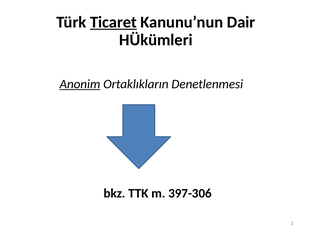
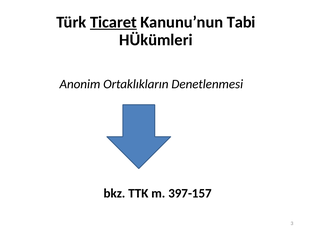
Dair: Dair -> Tabi
Anonim underline: present -> none
397-306: 397-306 -> 397-157
